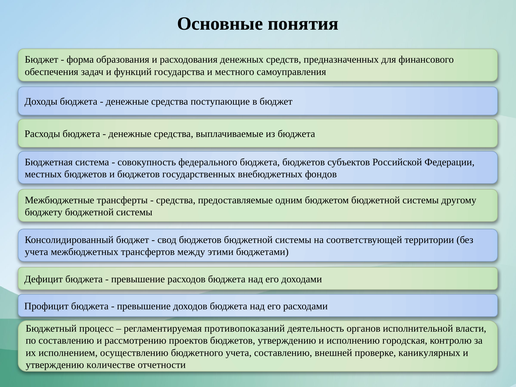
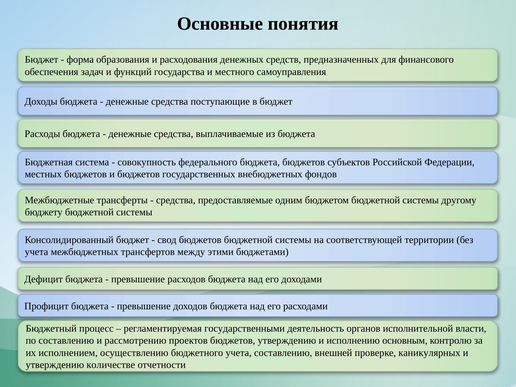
противопоказаний: противопоказаний -> государственными
городская: городская -> основным
